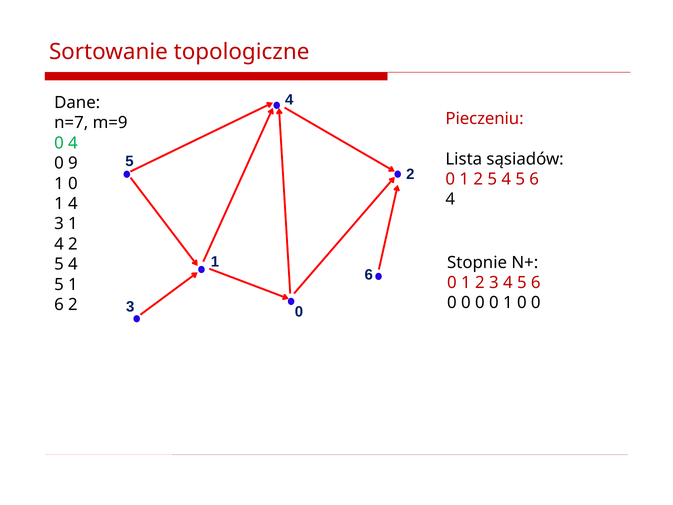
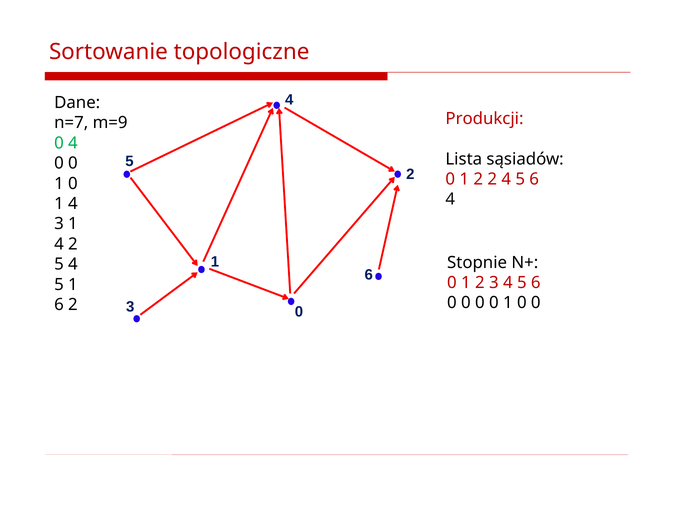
Pieczeniu: Pieczeniu -> Produkcji
9 at (73, 163): 9 -> 0
1 2 5: 5 -> 2
